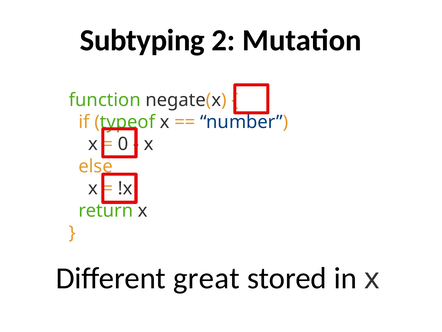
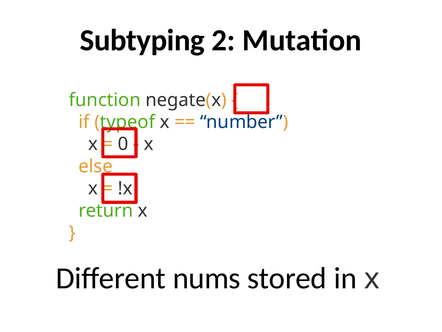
great: great -> nums
